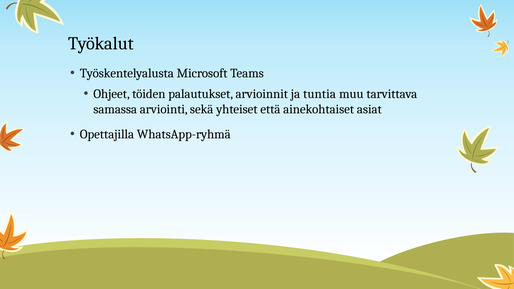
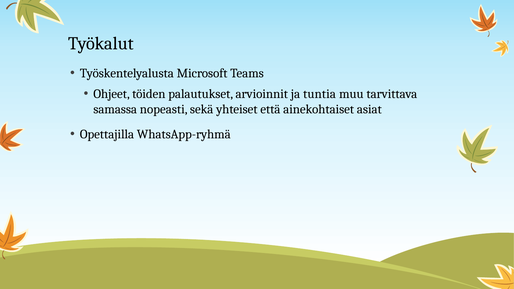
arviointi: arviointi -> nopeasti
